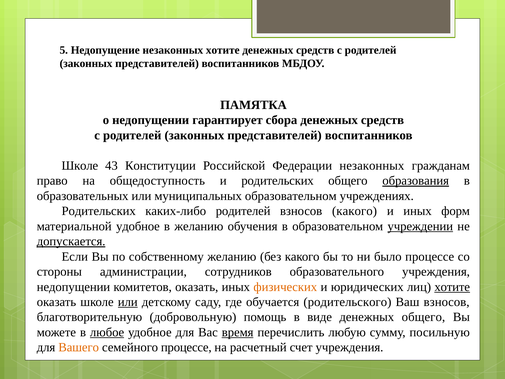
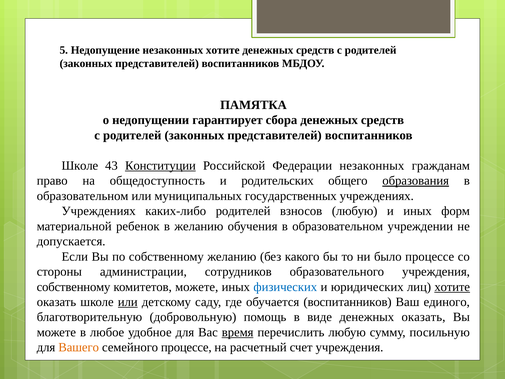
Конституции underline: none -> present
образовательных at (83, 196): образовательных -> образовательном
муниципальных образовательном: образовательном -> государственных
Родительских at (99, 211): Родительских -> Учреждениях
взносов какого: какого -> любую
материальной удобное: удобное -> ребенок
учреждении underline: present -> none
допускается underline: present -> none
недопущении at (73, 287): недопущении -> собственному
комитетов оказать: оказать -> можете
физических colour: orange -> blue
обучается родительского: родительского -> воспитанников
Ваш взносов: взносов -> единого
денежных общего: общего -> оказать
любое underline: present -> none
